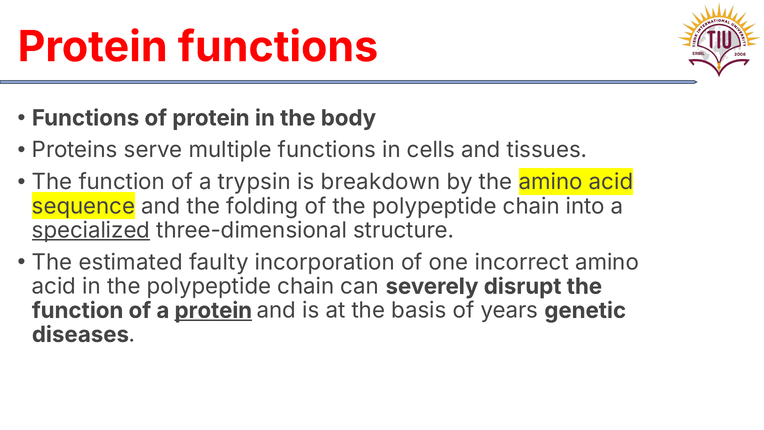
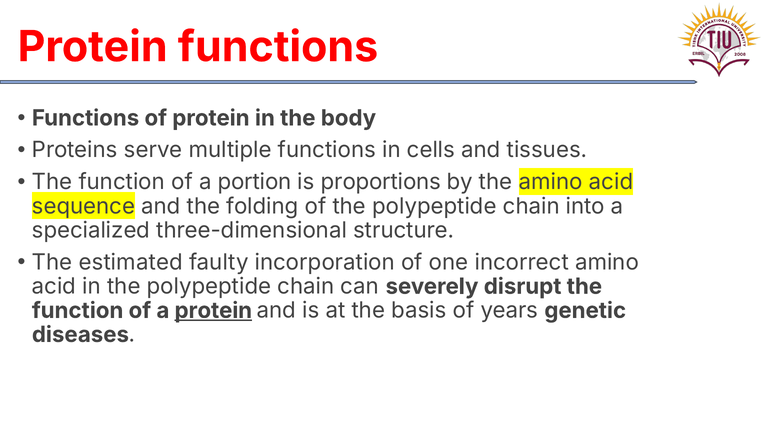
trypsin: trypsin -> portion
breakdown: breakdown -> proportions
specialized underline: present -> none
